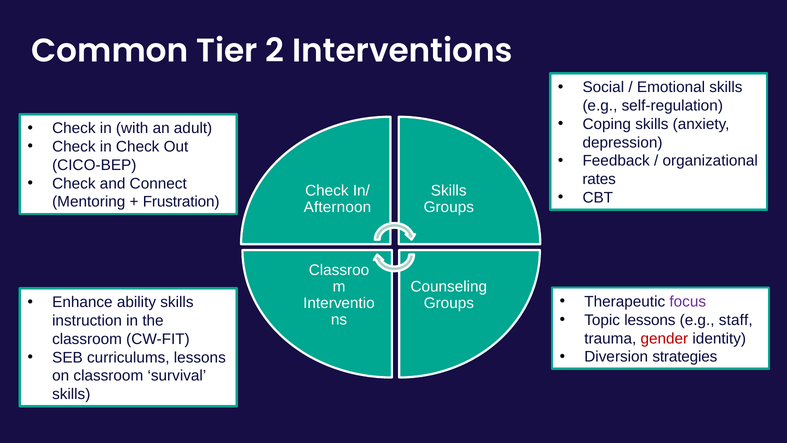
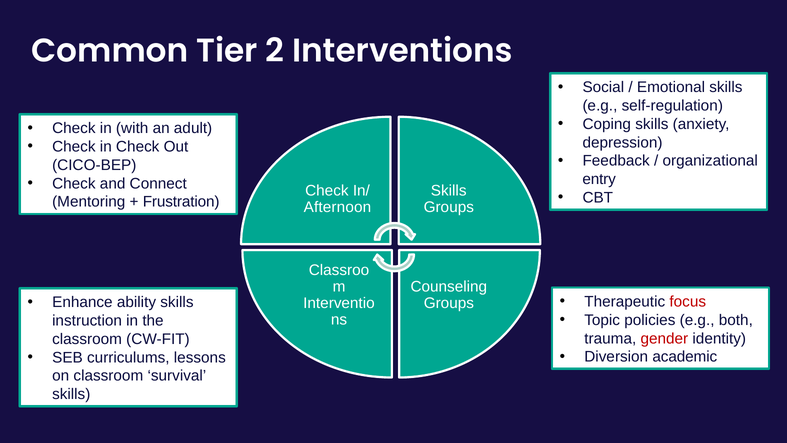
rates: rates -> entry
focus colour: purple -> red
Topic lessons: lessons -> policies
staff: staff -> both
strategies: strategies -> academic
